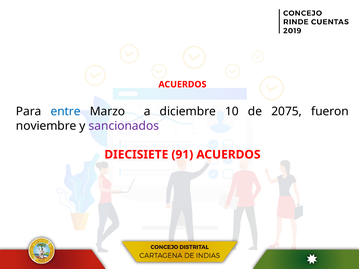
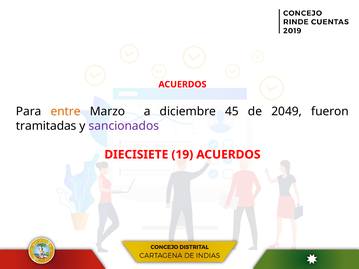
entre colour: blue -> orange
10: 10 -> 45
2075: 2075 -> 2049
noviembre: noviembre -> tramitadas
91: 91 -> 19
